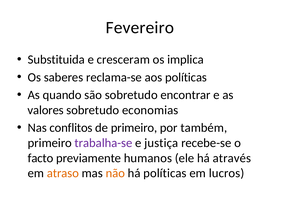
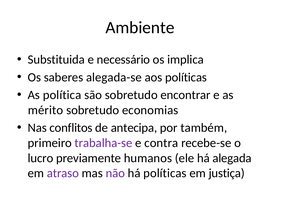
Fevereiro: Fevereiro -> Ambiente
cresceram: cresceram -> necessário
reclama-se: reclama-se -> alegada-se
quando: quando -> política
valores: valores -> mérito
de primeiro: primeiro -> antecipa
justiça: justiça -> contra
facto: facto -> lucro
através: através -> alegada
atraso colour: orange -> purple
não colour: orange -> purple
lucros: lucros -> justiça
